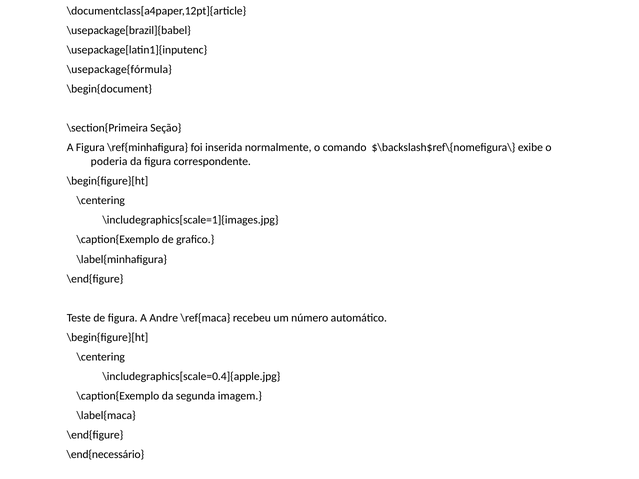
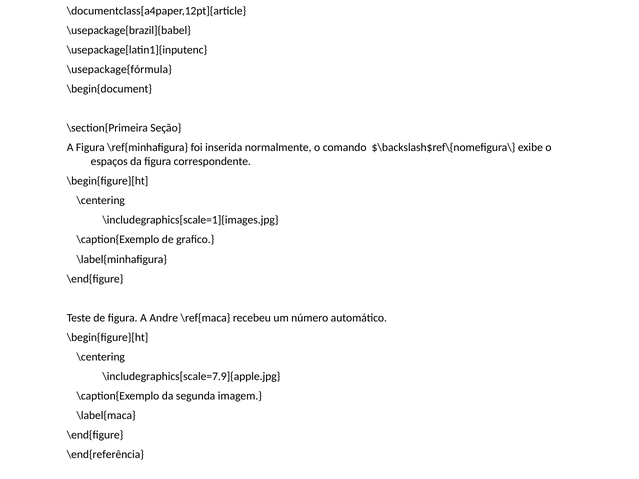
poderia: poderia -> espaços
\includegraphics[scale=0.4]{apple.jpg: \includegraphics[scale=0.4]{apple.jpg -> \includegraphics[scale=7.9]{apple.jpg
\end{necessário: \end{necessário -> \end{referência
